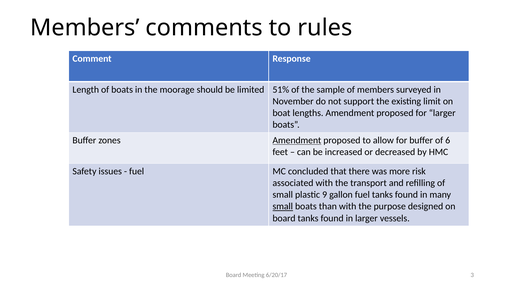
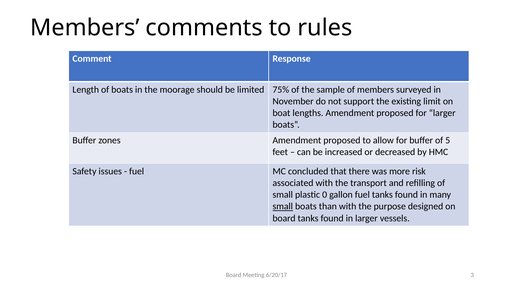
51%: 51% -> 75%
Amendment at (297, 141) underline: present -> none
6: 6 -> 5
9: 9 -> 0
